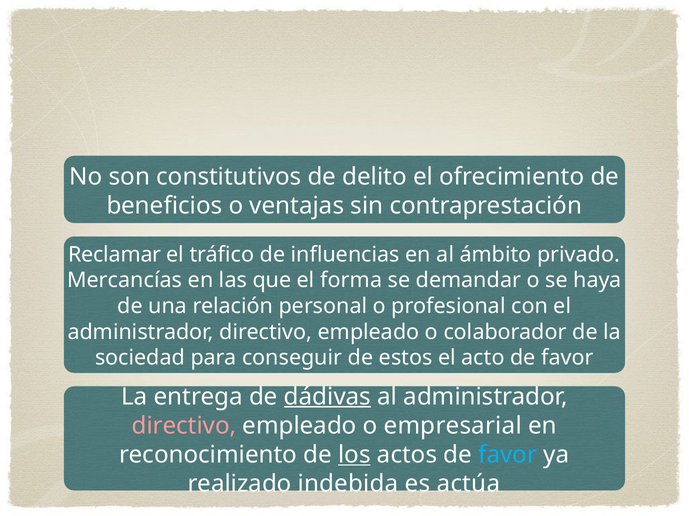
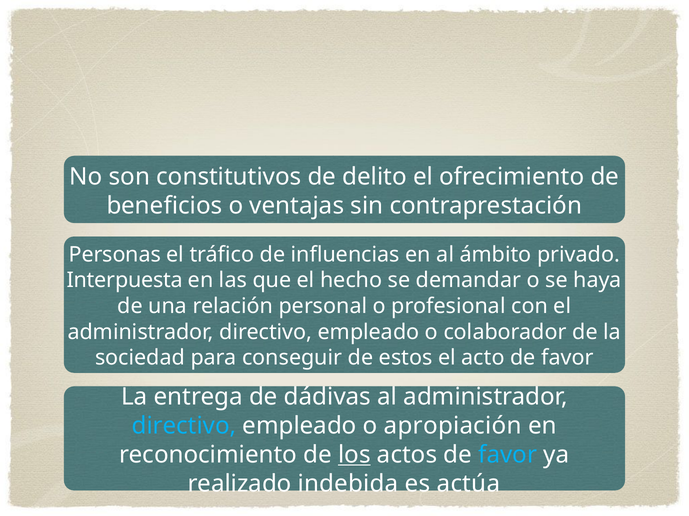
Reclamar: Reclamar -> Personas
Mercancías: Mercancías -> Interpuesta
forma: forma -> hecho
dádivas underline: present -> none
directivo at (184, 426) colour: pink -> light blue
empresarial: empresarial -> apropiación
